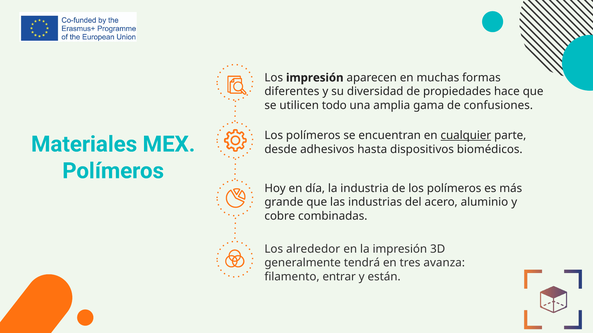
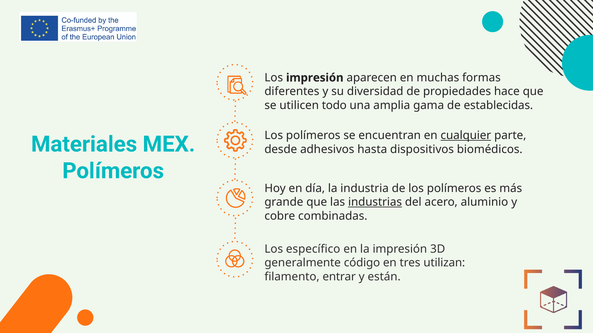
confusiones: confusiones -> establecidas
industrias underline: none -> present
alrededor: alrededor -> específico
tendrá: tendrá -> código
avanza: avanza -> utilizan
